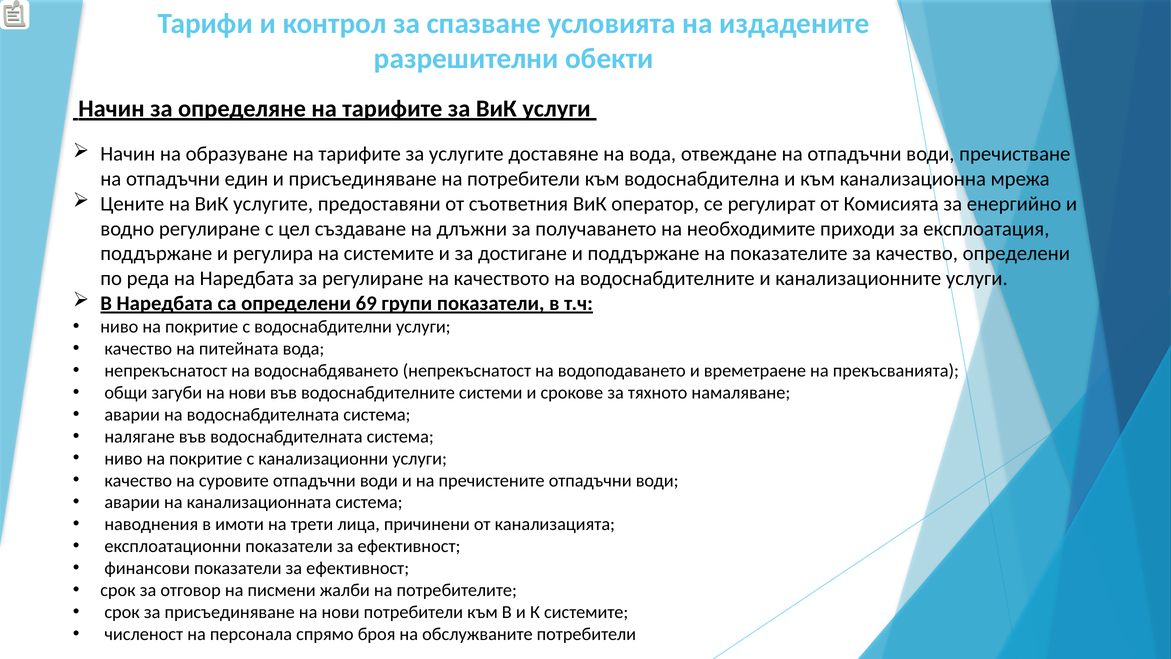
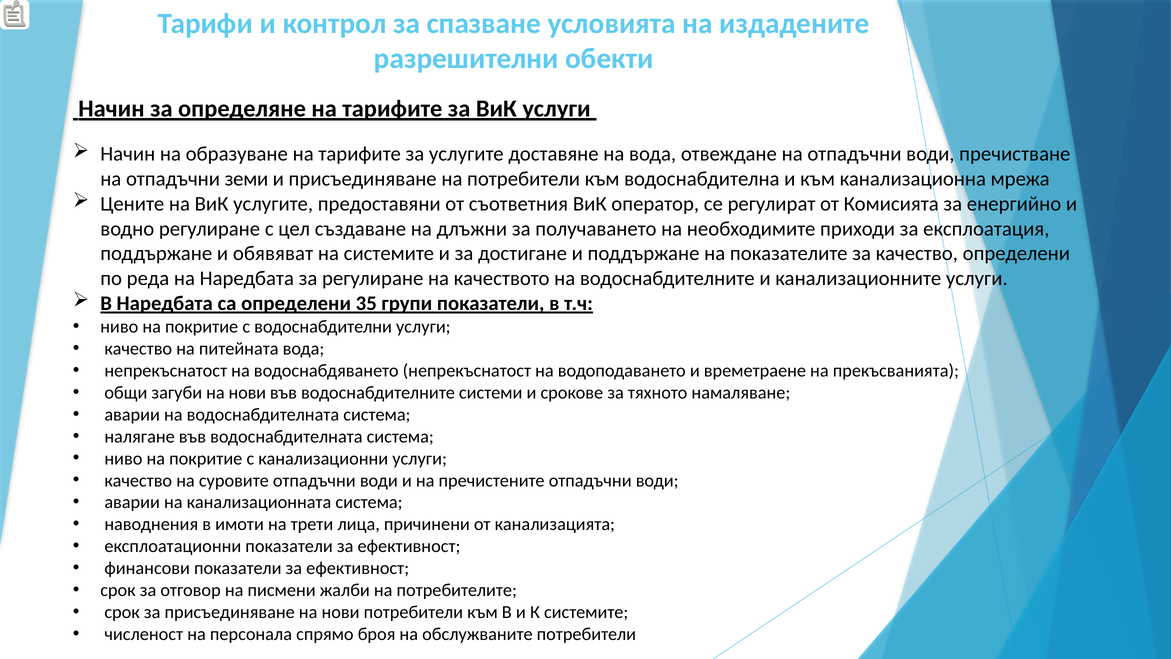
един: един -> земи
регулира: регулира -> обявяват
69: 69 -> 35
